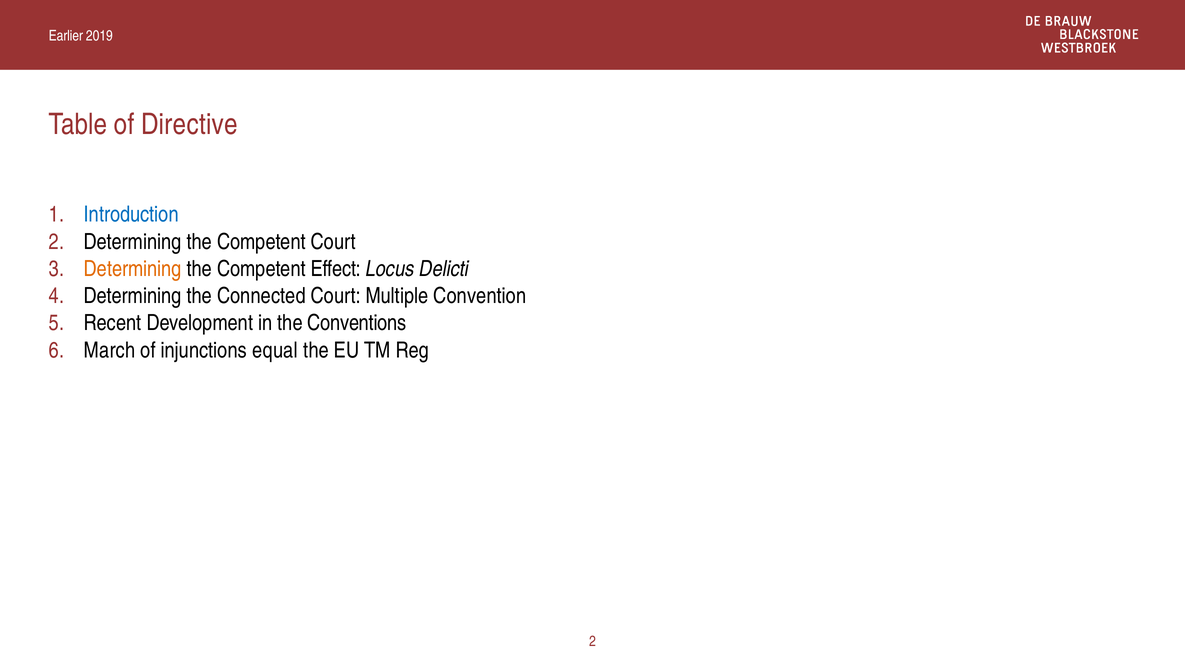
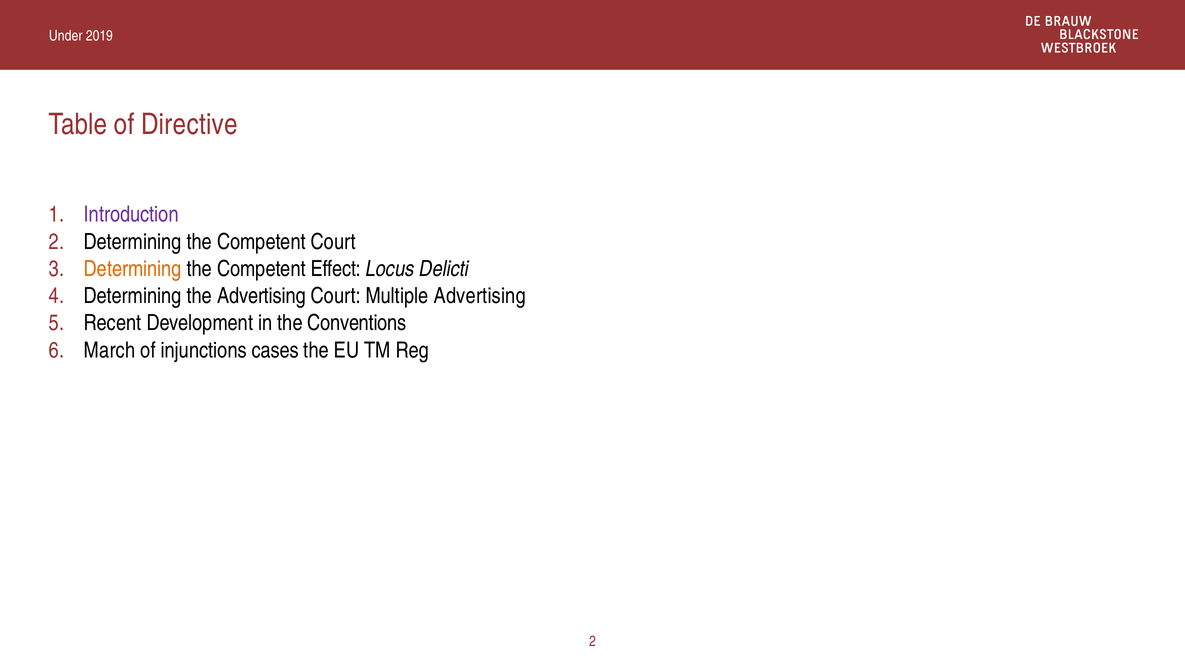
Earlier: Earlier -> Under
Introduction colour: blue -> purple
the Connected: Connected -> Advertising
Multiple Convention: Convention -> Advertising
equal: equal -> cases
